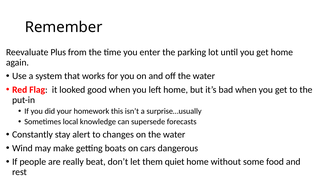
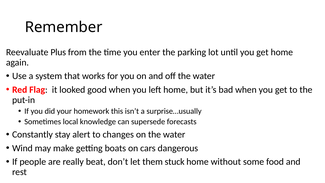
quiet: quiet -> stuck
